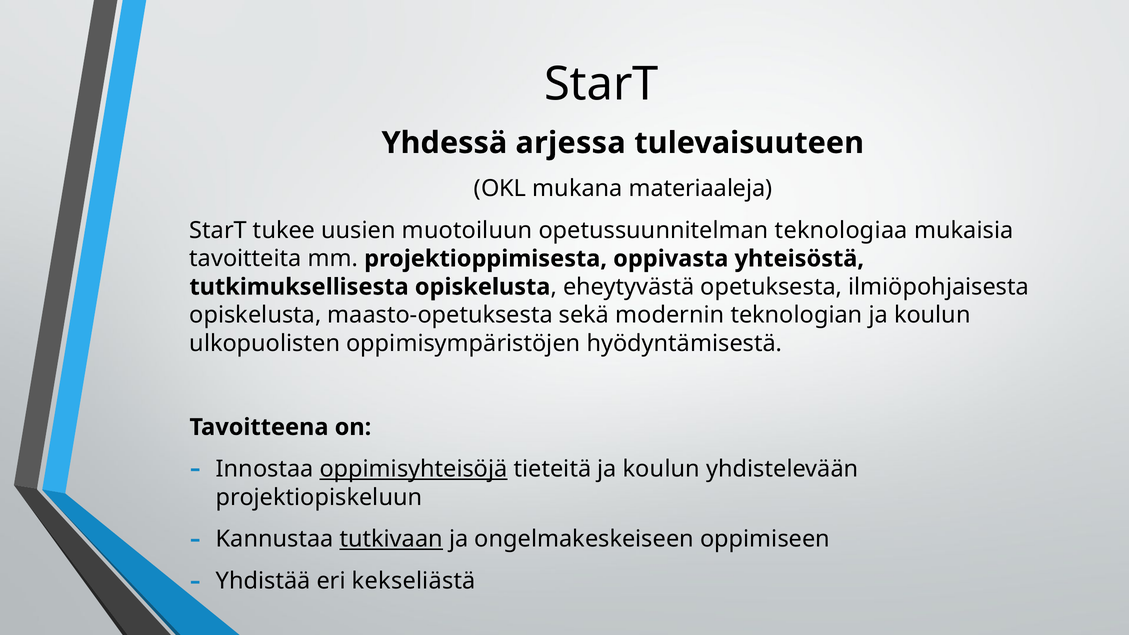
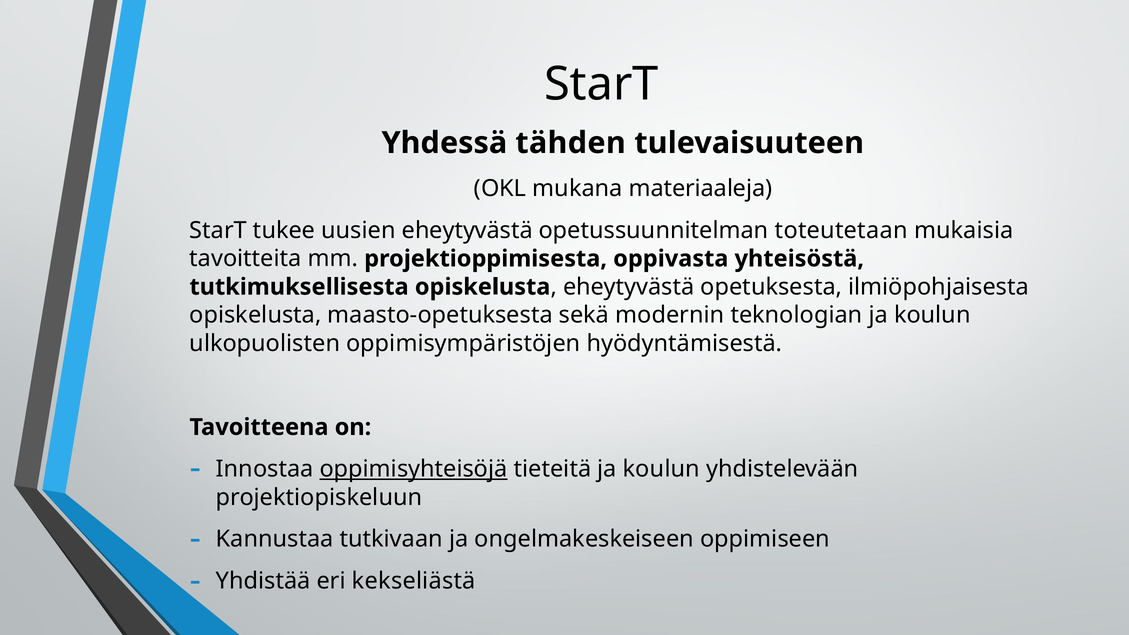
arjessa: arjessa -> tähden
uusien muotoiluun: muotoiluun -> eheytyvästä
teknologiaa: teknologiaa -> toteutetaan
tutkivaan underline: present -> none
